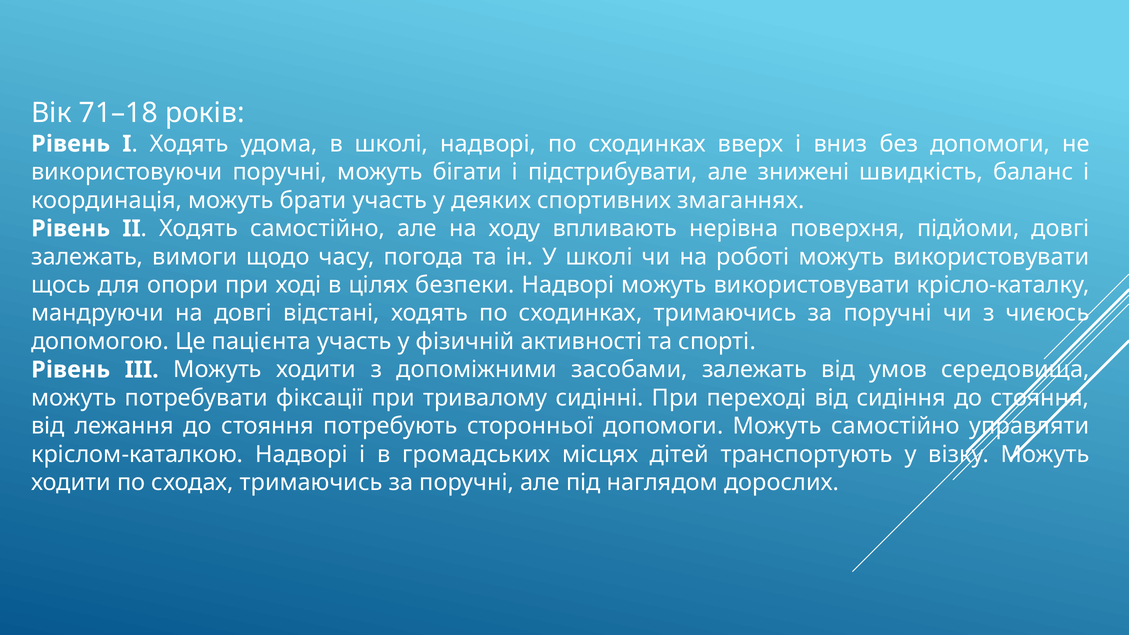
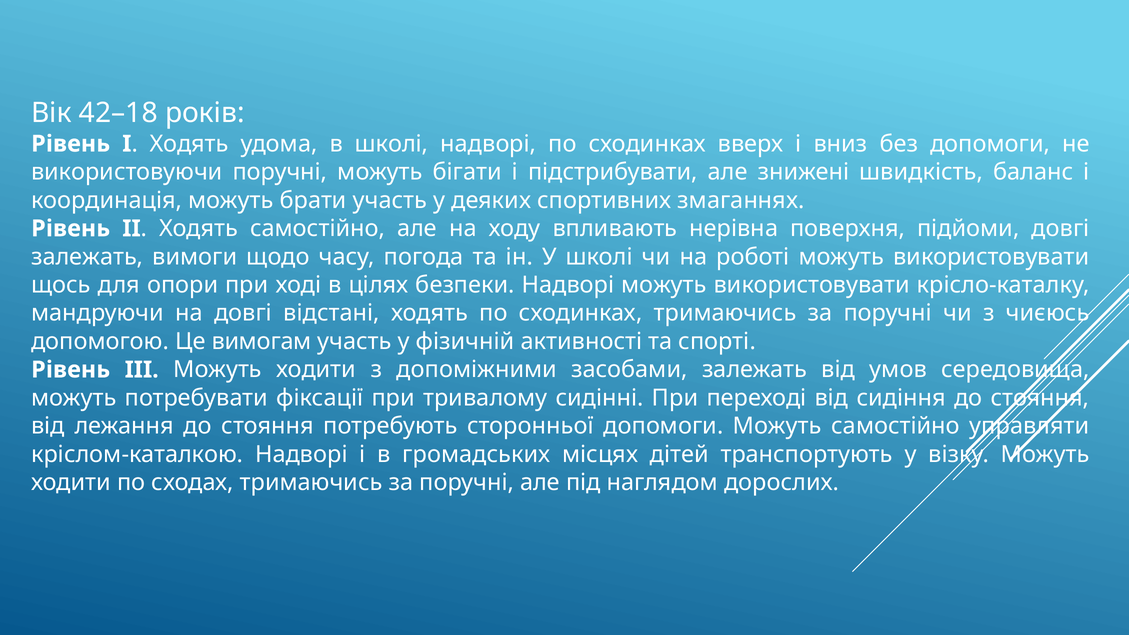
71–18: 71–18 -> 42–18
пацієнта: пацієнта -> вимогам
